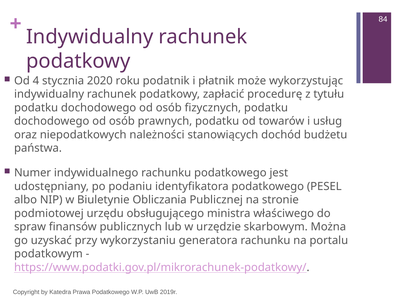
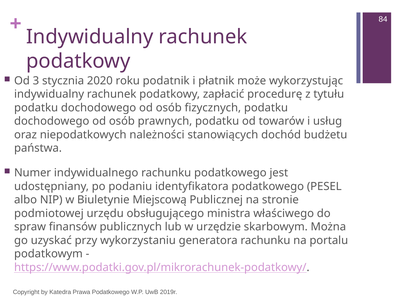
4: 4 -> 3
Obliczania: Obliczania -> Miejscową
